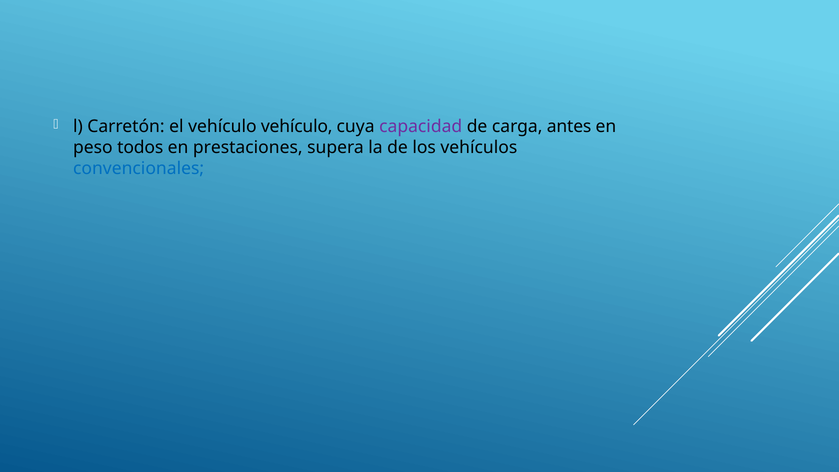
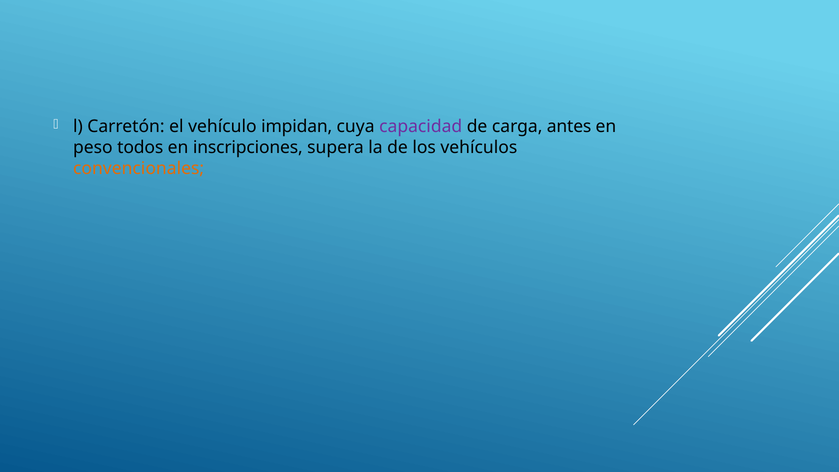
vehículo vehículo: vehículo -> impidan
prestaciones: prestaciones -> inscripciones
convencionales colour: blue -> orange
